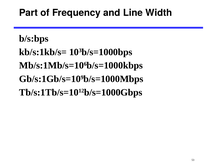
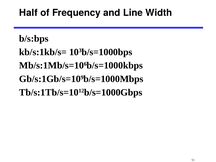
Part: Part -> Half
